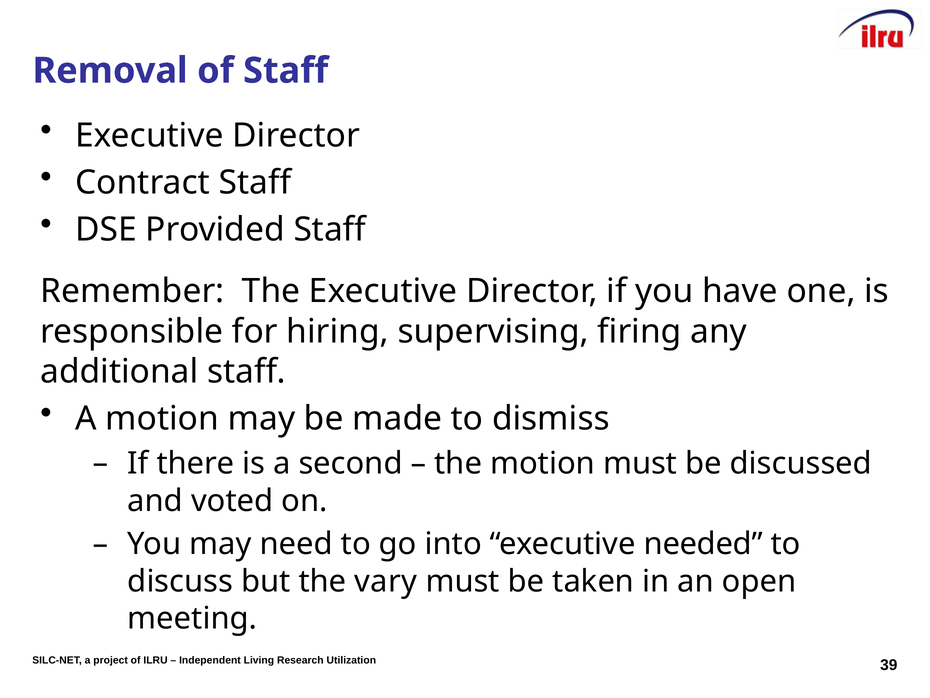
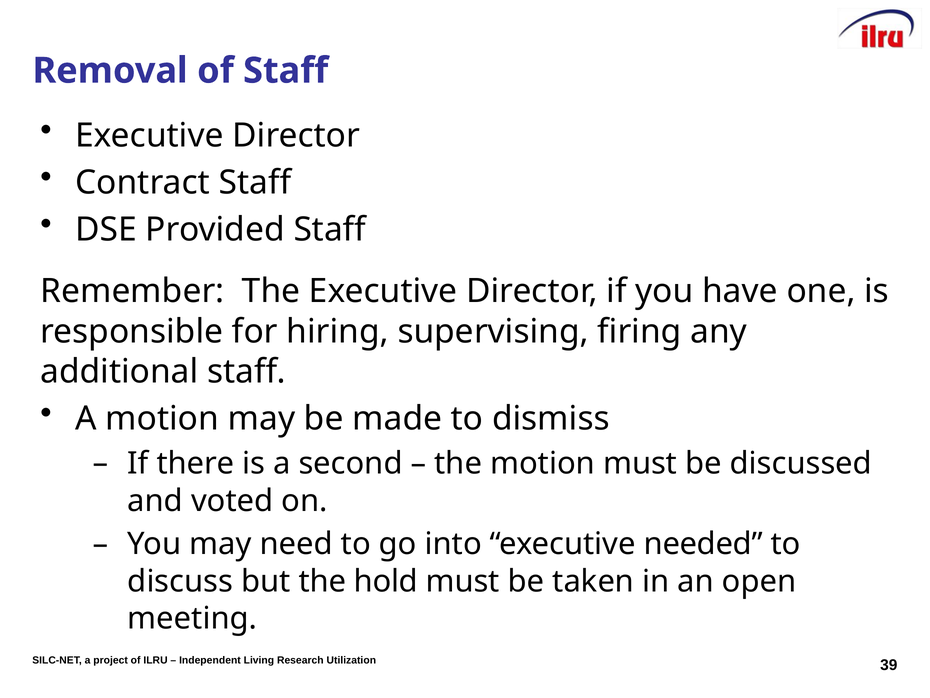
vary: vary -> hold
